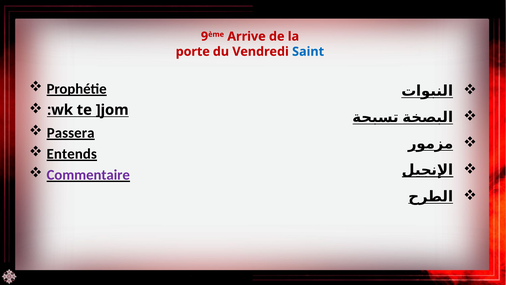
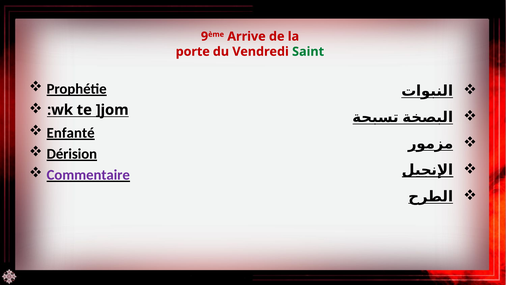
Saint colour: blue -> green
Passera: Passera -> Enfanté
Entends: Entends -> Dérision
